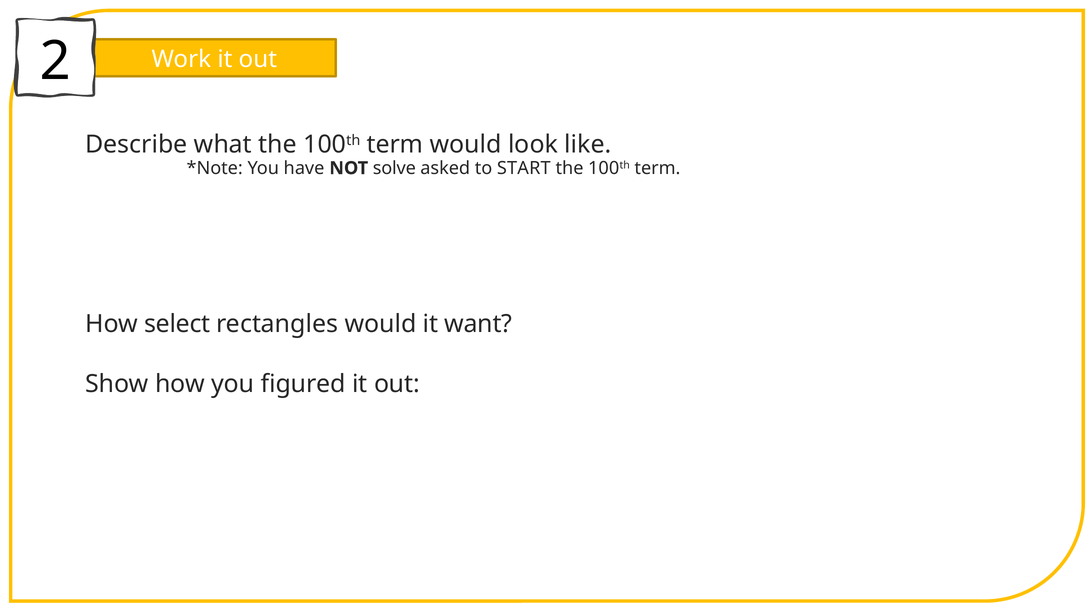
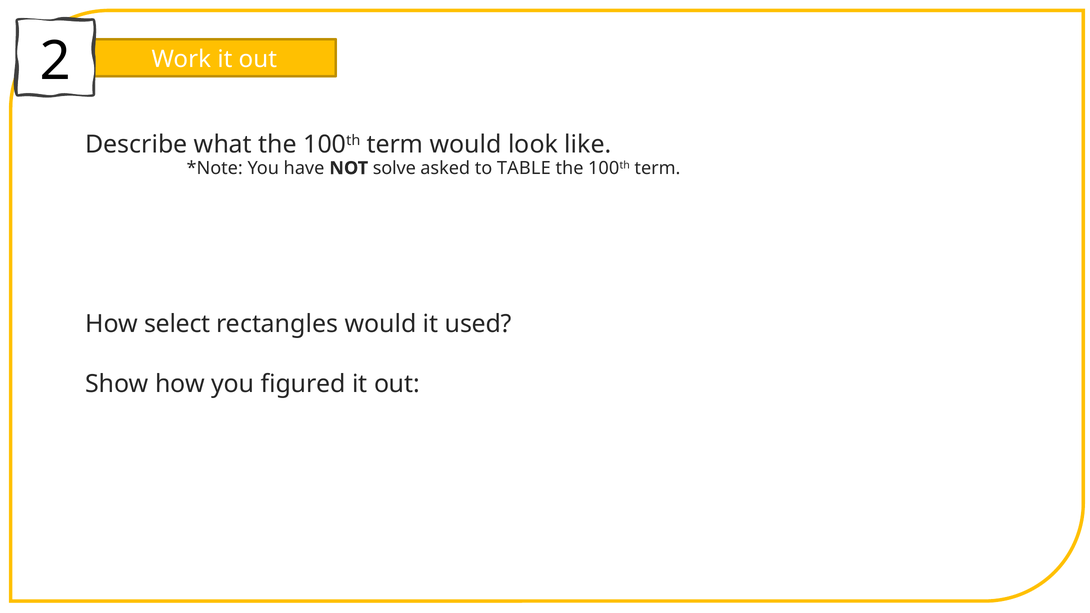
START: START -> TABLE
want: want -> used
